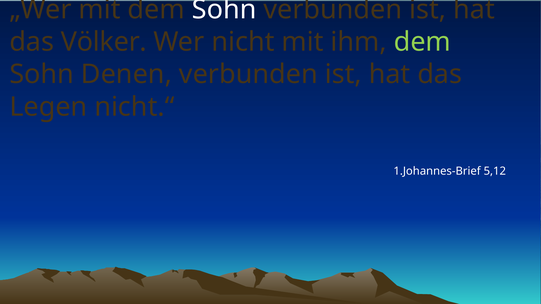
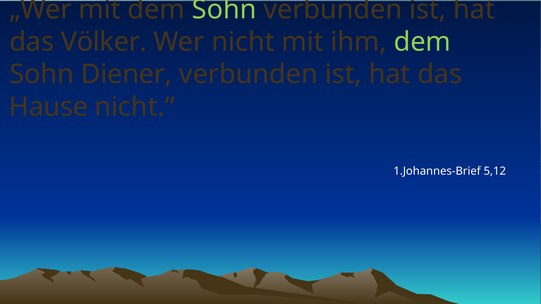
Sohn at (224, 10) colour: white -> light green
Denen: Denen -> Diener
Legen: Legen -> Hause
